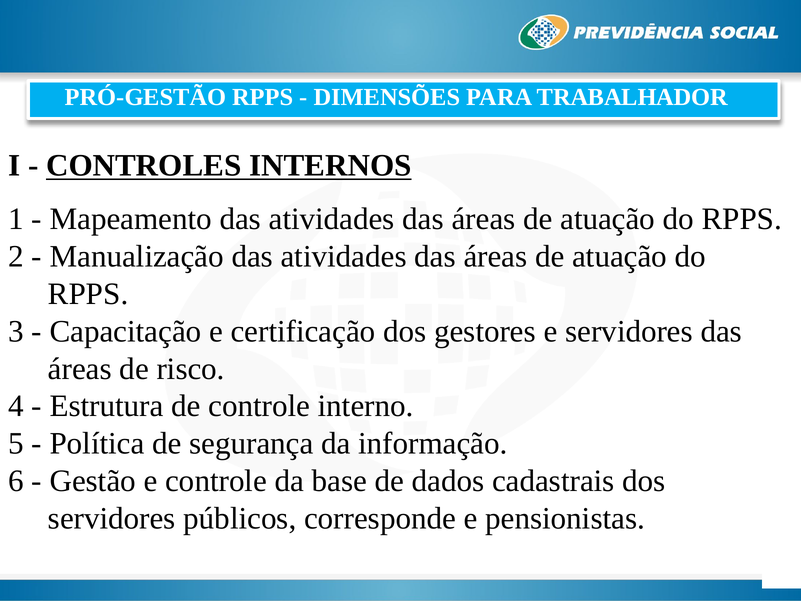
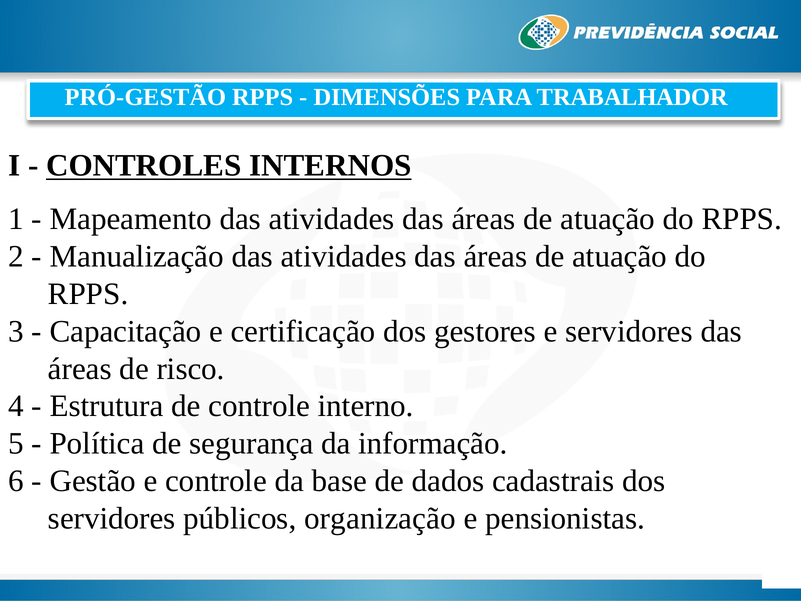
corresponde: corresponde -> organização
